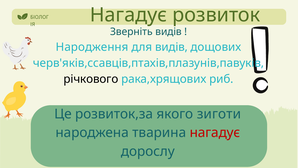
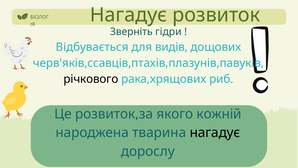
Зверніть видів: видів -> гідри
Народження: Народження -> Відбувається
зиготи: зиготи -> кожній
нагадує at (215, 132) colour: red -> black
